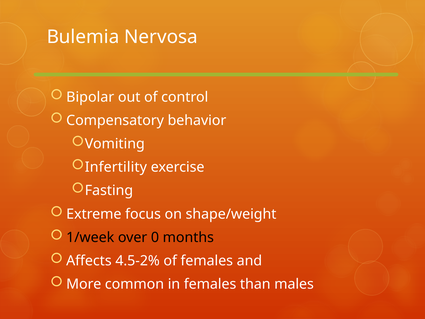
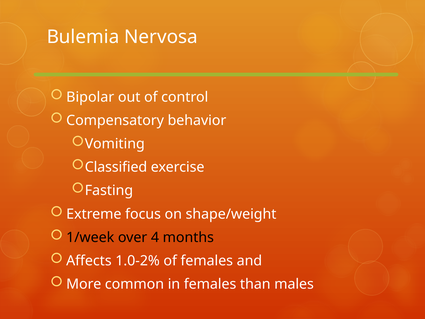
Infertility: Infertility -> Classified
0: 0 -> 4
4.5-2%: 4.5-2% -> 1.0-2%
